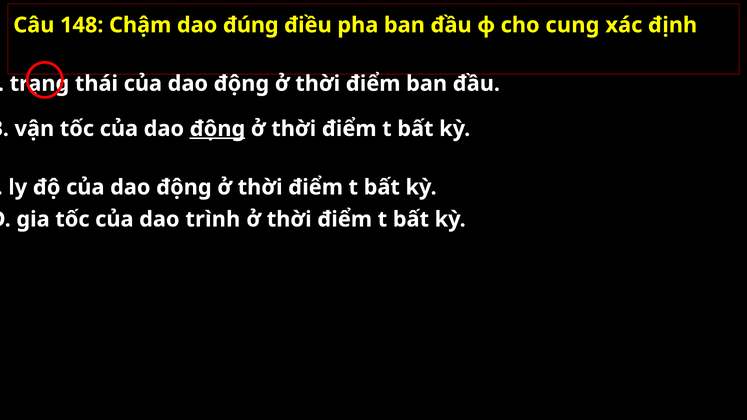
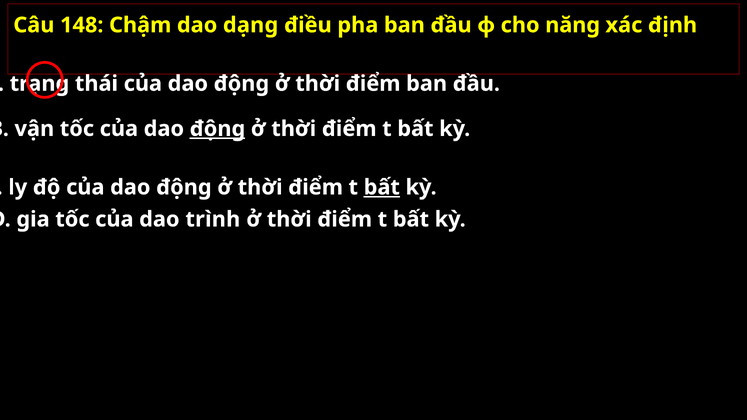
đúng: đúng -> dạng
cung: cung -> năng
bất at (382, 187) underline: none -> present
